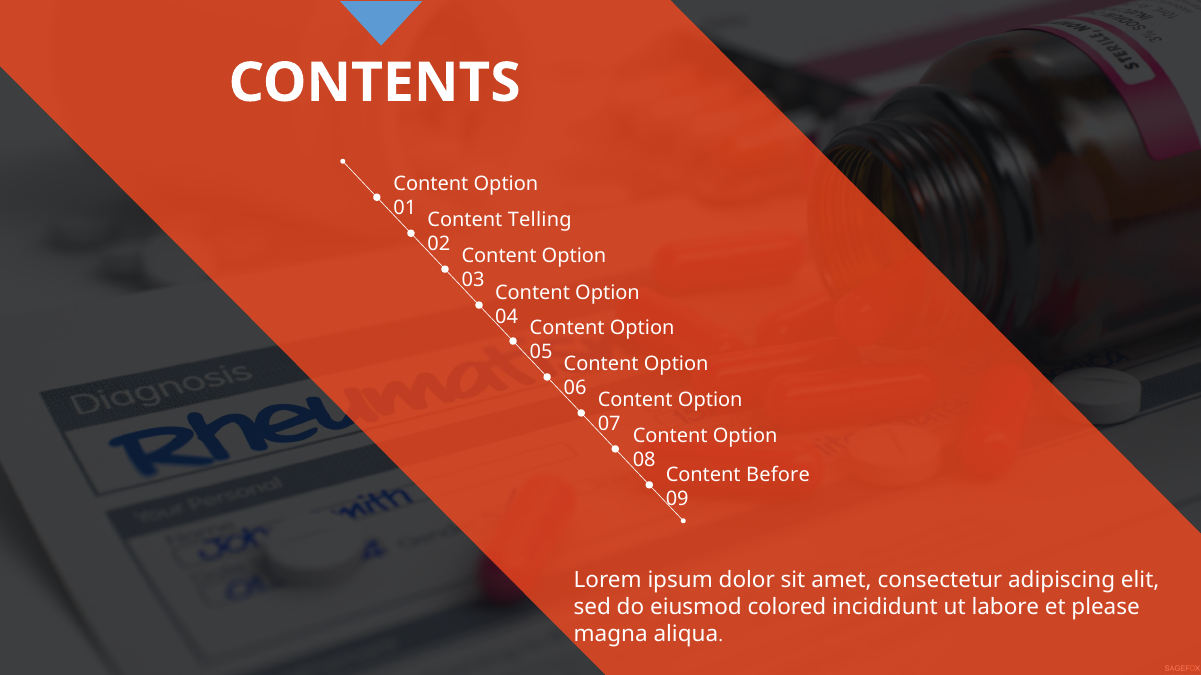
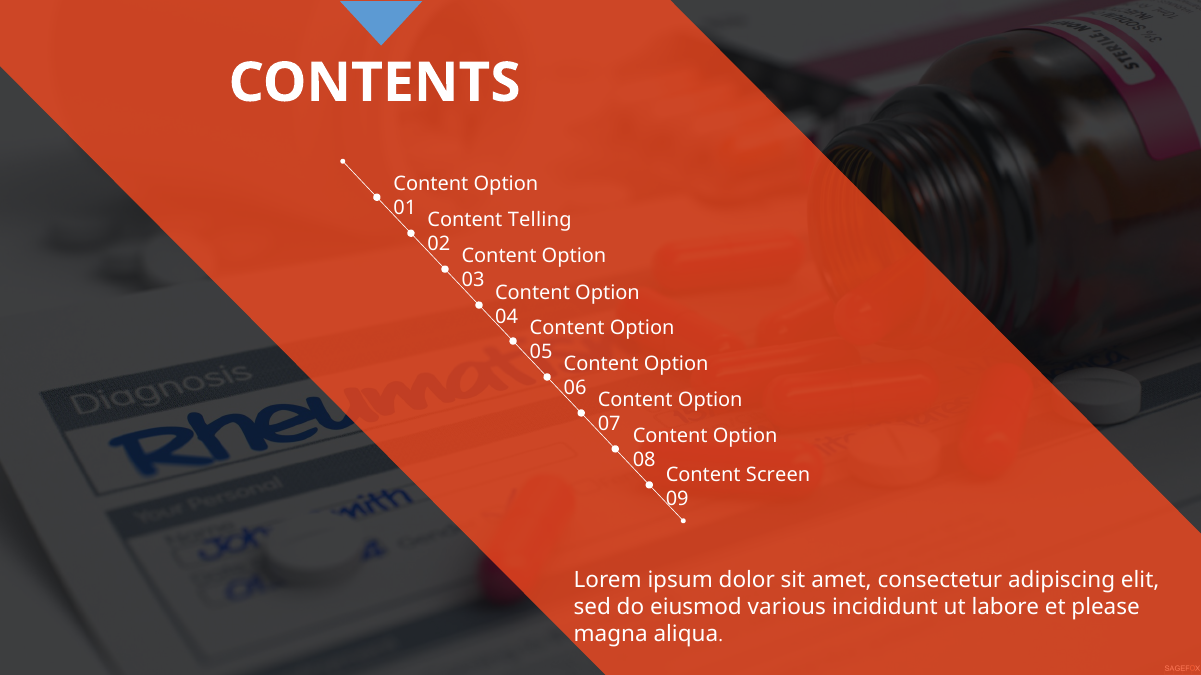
Before: Before -> Screen
colored: colored -> various
